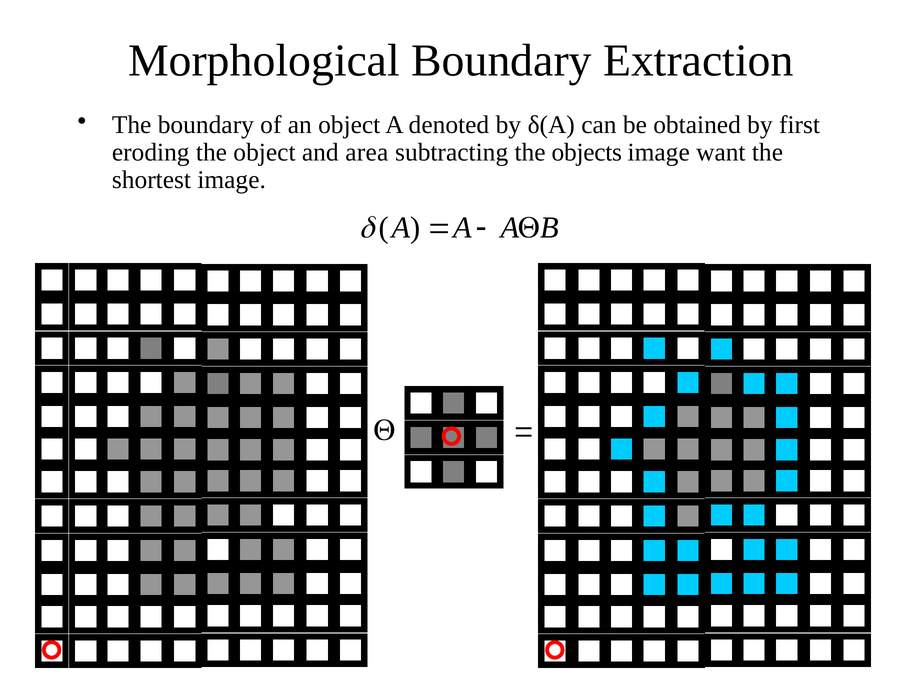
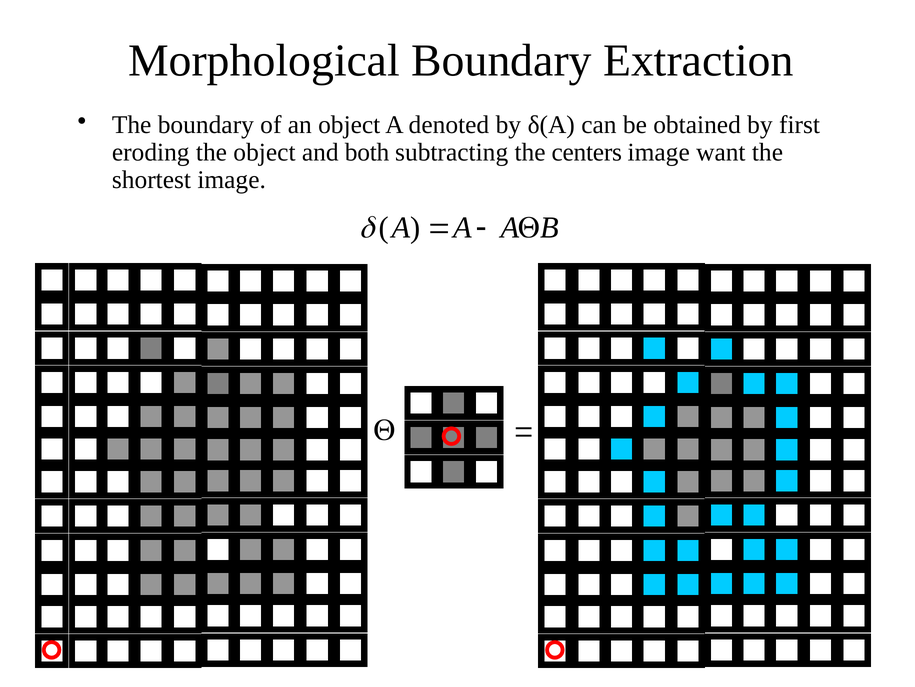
area: area -> both
objects: objects -> centers
